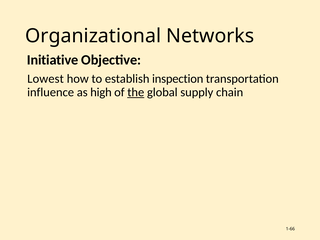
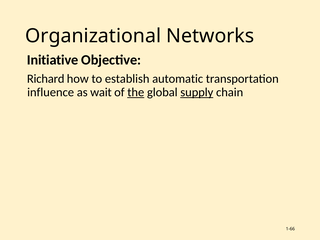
Lowest: Lowest -> Richard
inspection: inspection -> automatic
high: high -> wait
supply underline: none -> present
